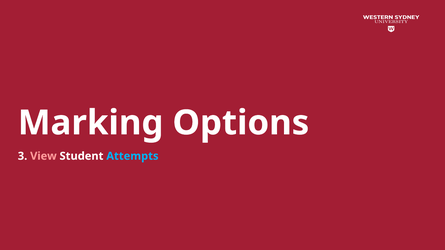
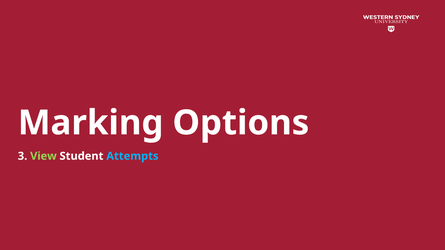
View colour: pink -> light green
